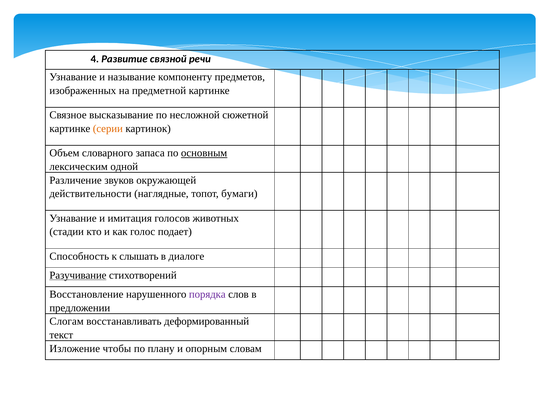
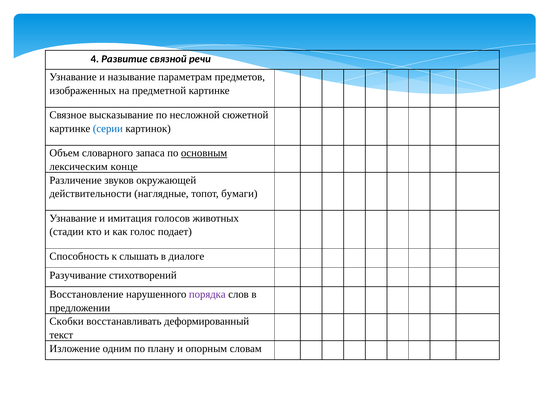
компоненту: компоненту -> параметрам
серии colour: orange -> blue
одной: одной -> конце
Разучивание underline: present -> none
Слогам: Слогам -> Скобки
чтобы: чтобы -> одним
